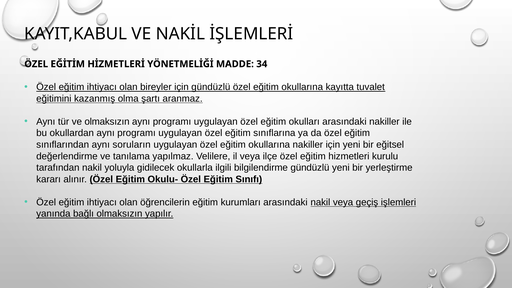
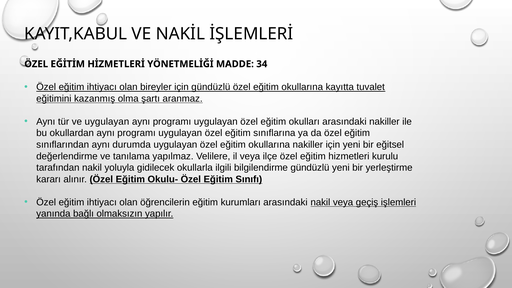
ve olmaksızın: olmaksızın -> uygulayan
soruların: soruların -> durumda
